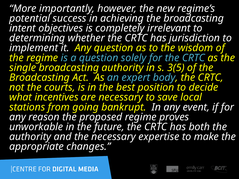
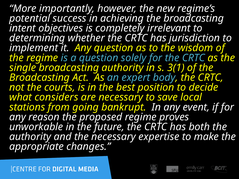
3(5: 3(5 -> 3(1
incentives: incentives -> considers
